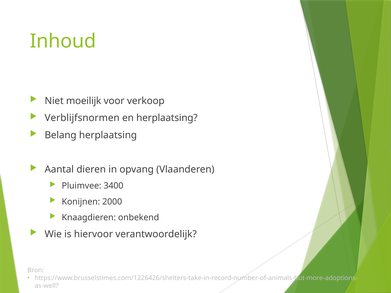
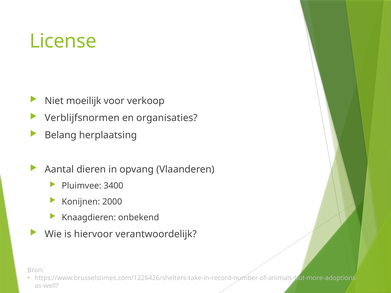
Inhoud: Inhoud -> License
en herplaatsing: herplaatsing -> organisaties
